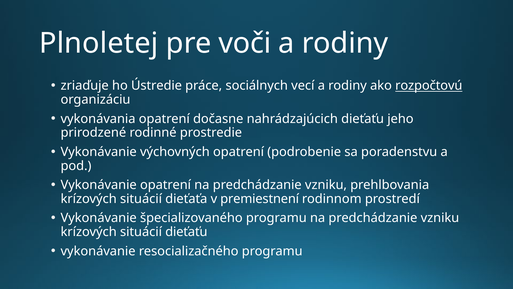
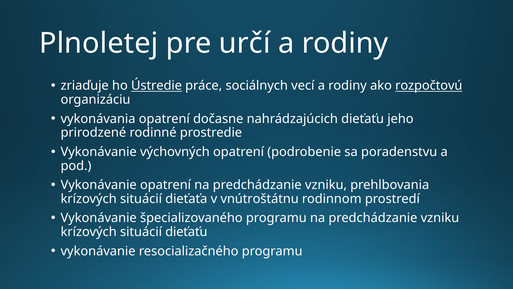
voči: voči -> určí
Ústredie underline: none -> present
premiestnení: premiestnení -> vnútroštátnu
